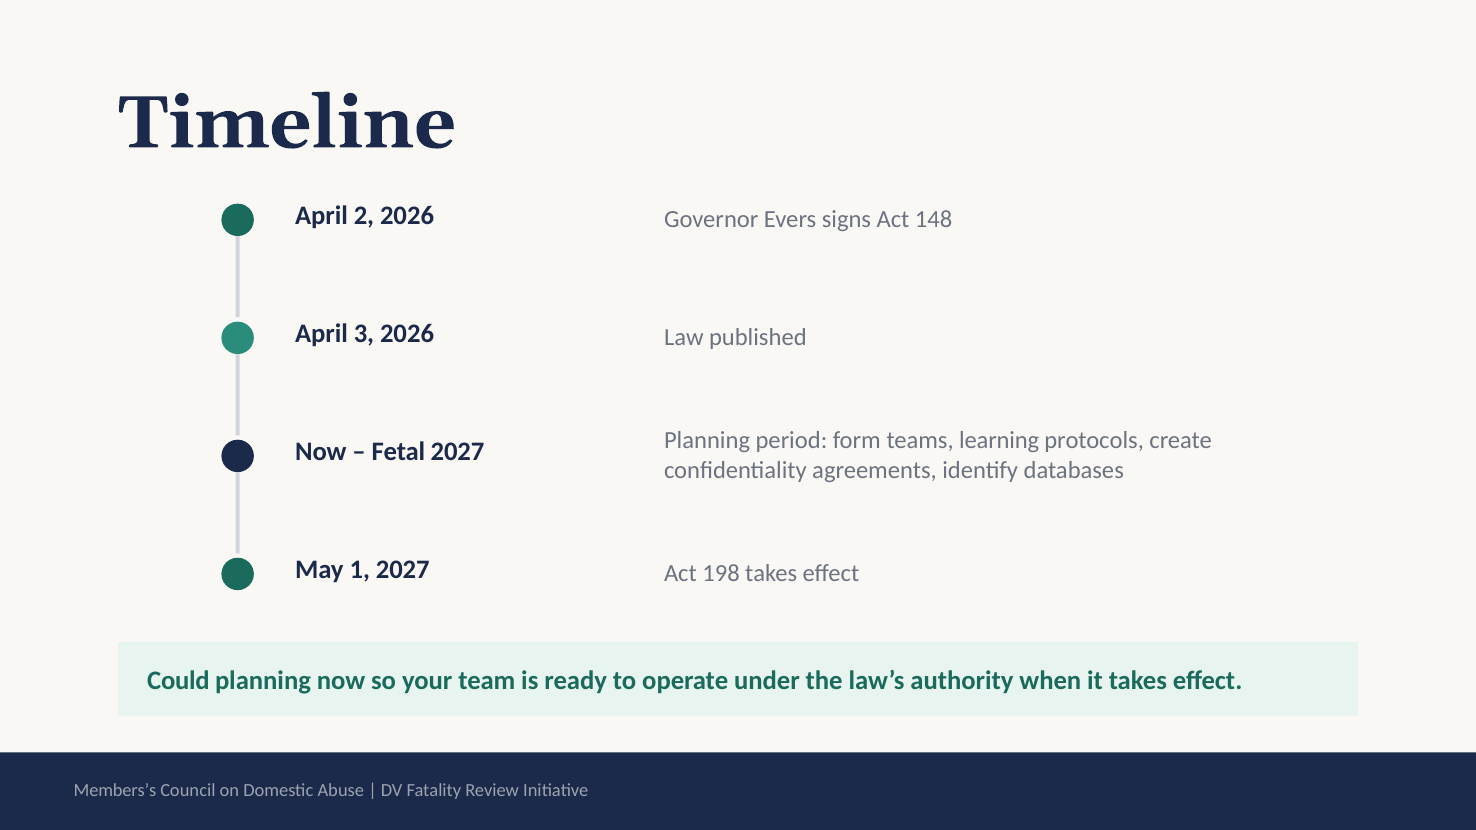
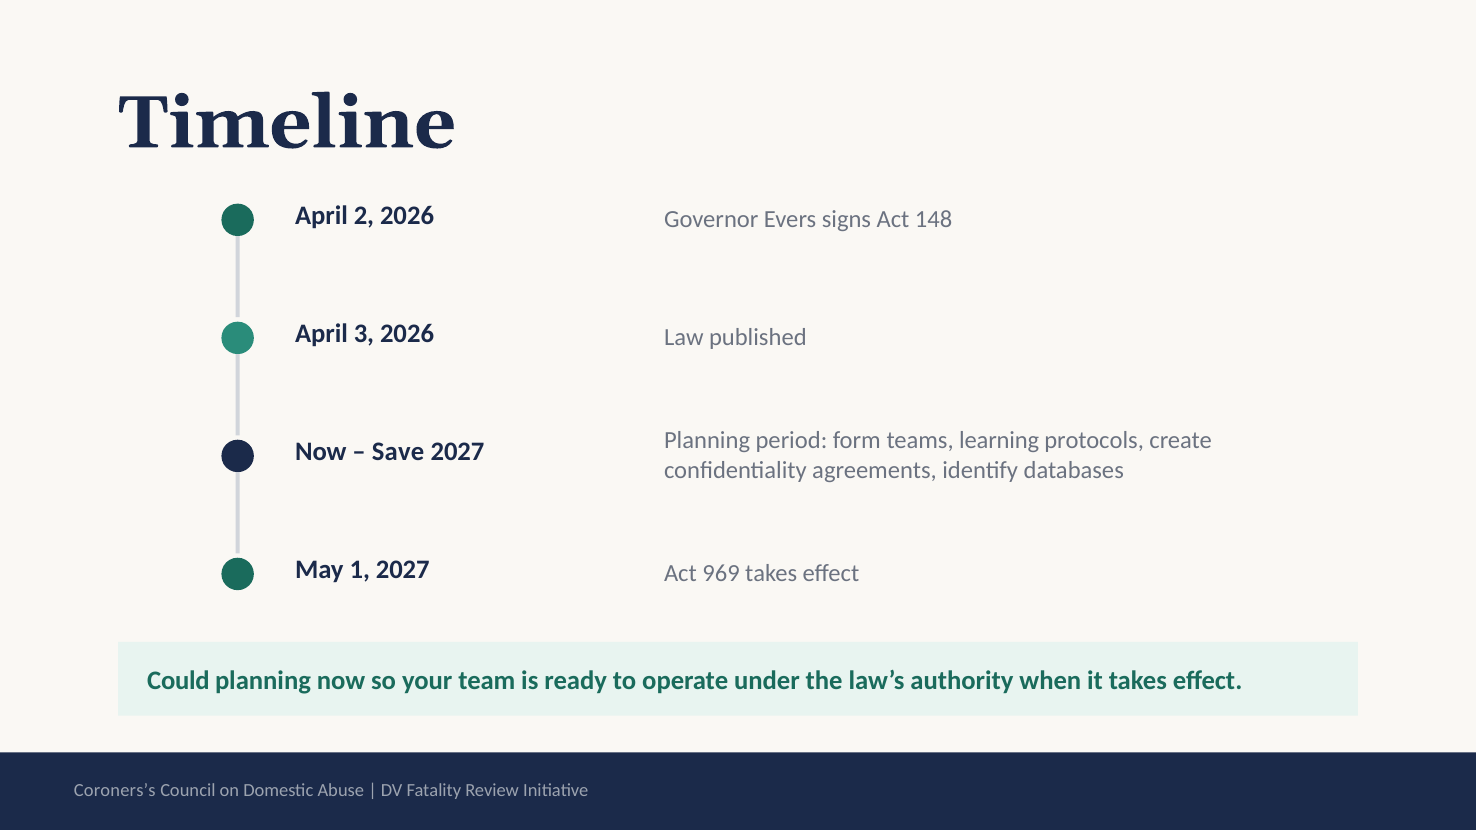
Fetal: Fetal -> Save
198: 198 -> 969
Members’s: Members’s -> Coroners’s
